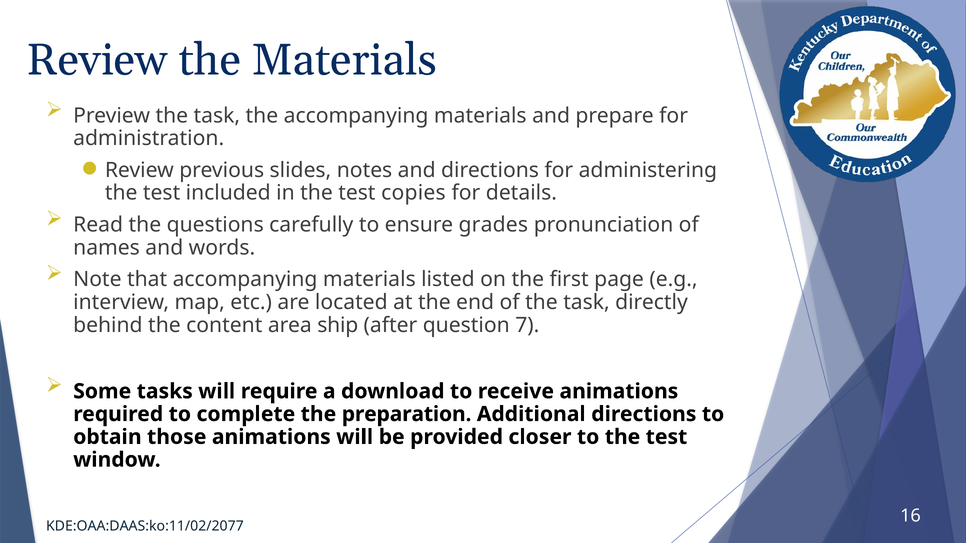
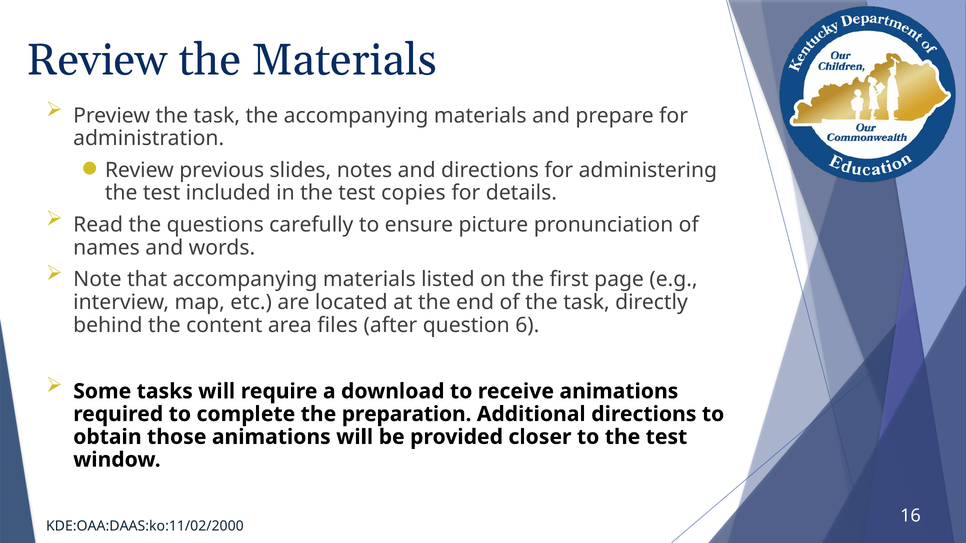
grades: grades -> picture
ship: ship -> files
7: 7 -> 6
KDE:OAA:DAAS:ko:11/02/2077: KDE:OAA:DAAS:ko:11/02/2077 -> KDE:OAA:DAAS:ko:11/02/2000
